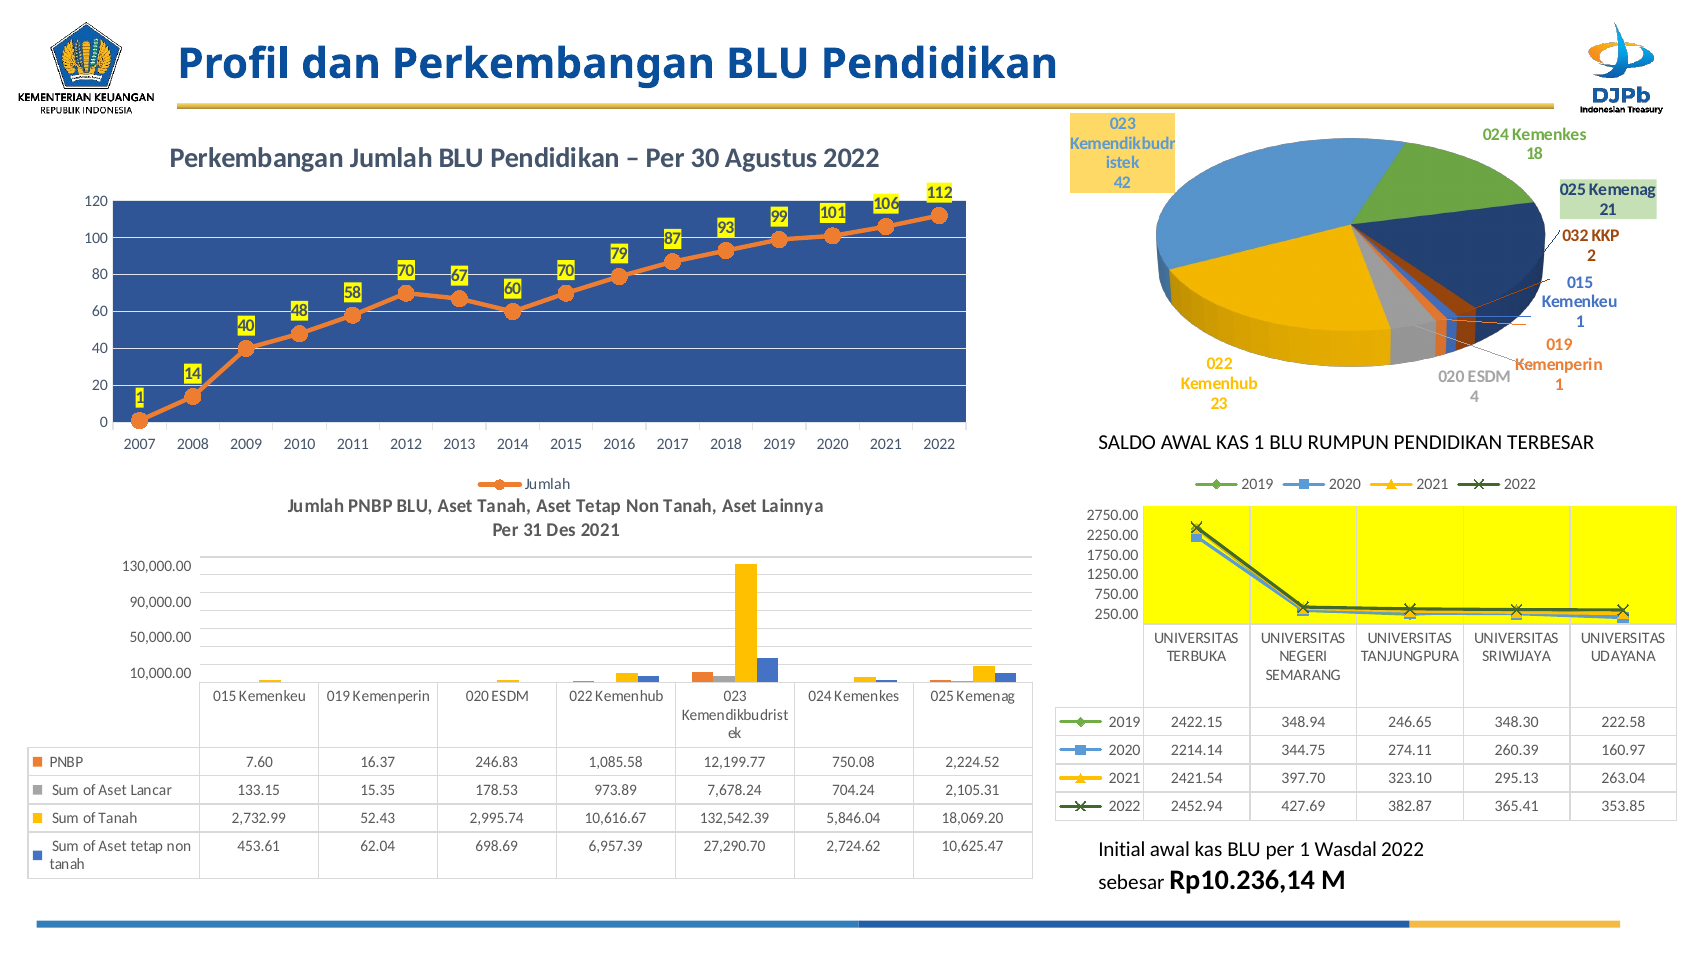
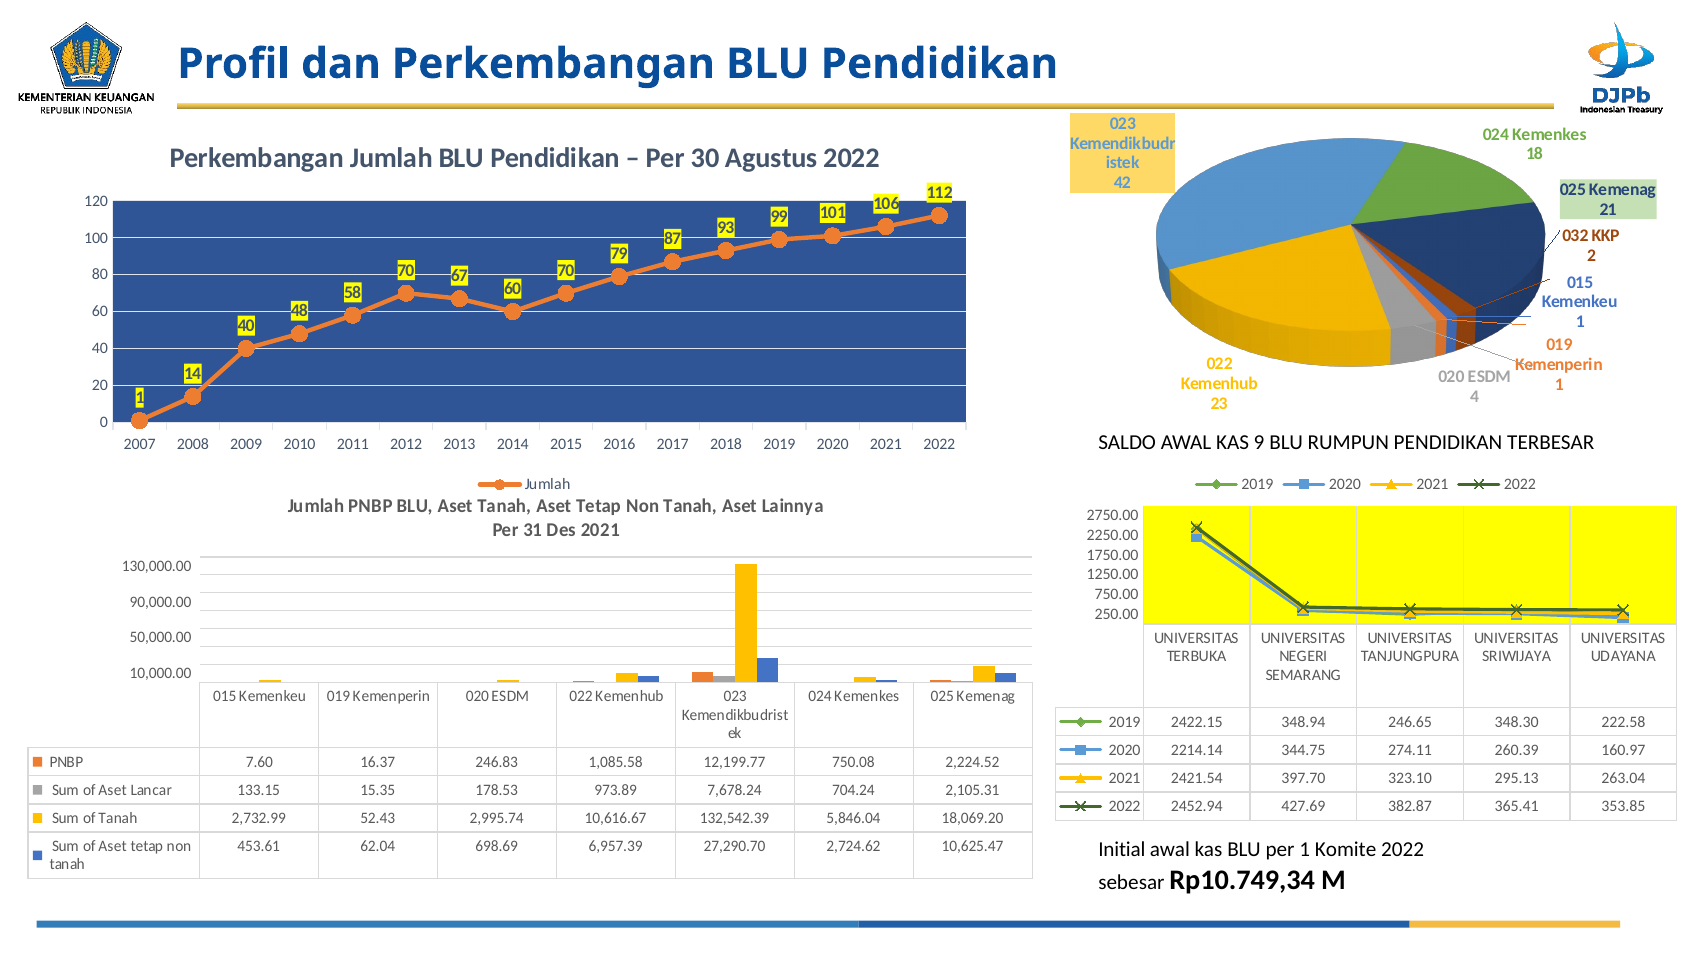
KAS 1: 1 -> 9
Wasdal: Wasdal -> Komite
Rp10.236,14: Rp10.236,14 -> Rp10.749,34
